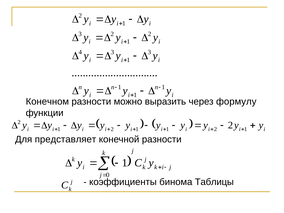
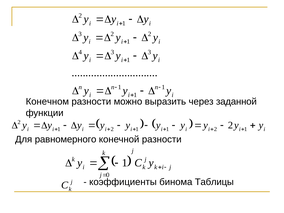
формулу: формулу -> заданной
представляет: представляет -> равномерного
